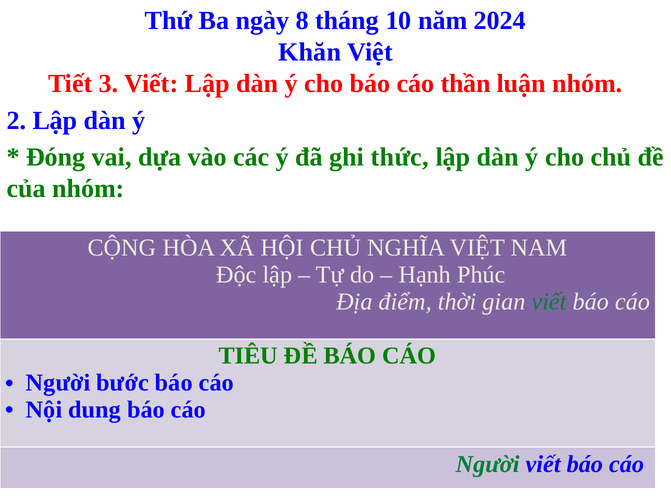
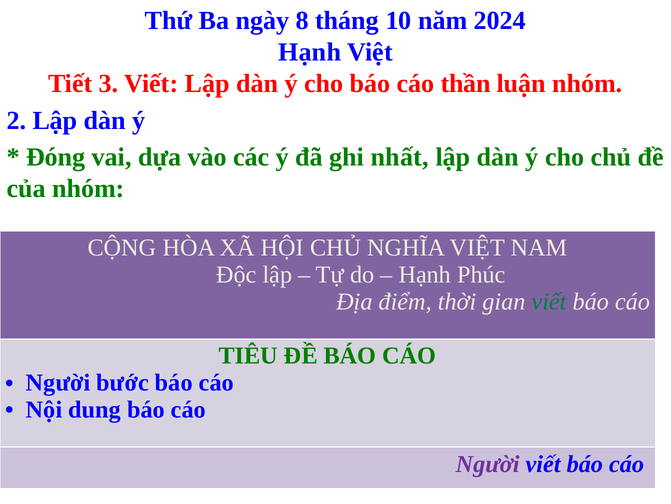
Khăn at (310, 52): Khăn -> Hạnh
thức: thức -> nhất
Người at (488, 463) colour: green -> purple
